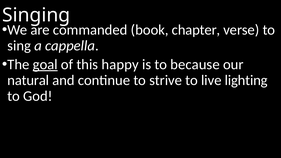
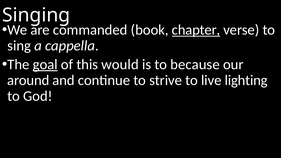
chapter underline: none -> present
happy: happy -> would
natural: natural -> around
